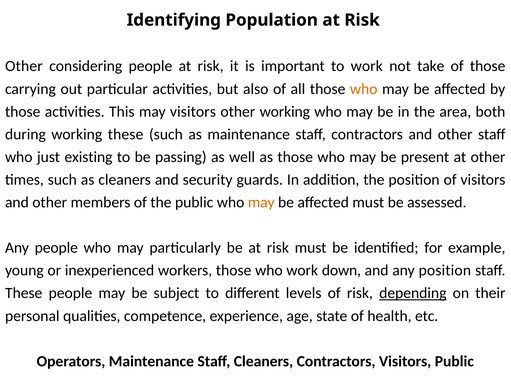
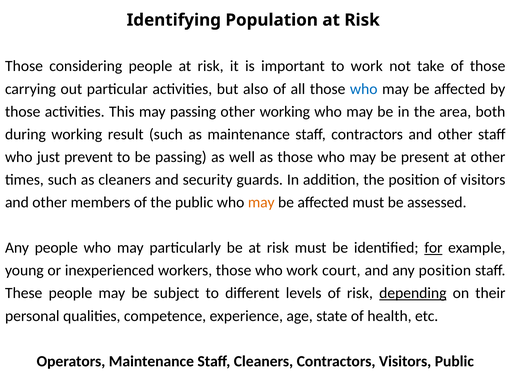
Other at (24, 66): Other -> Those
who at (364, 89) colour: orange -> blue
may visitors: visitors -> passing
working these: these -> result
existing: existing -> prevent
for underline: none -> present
down: down -> court
